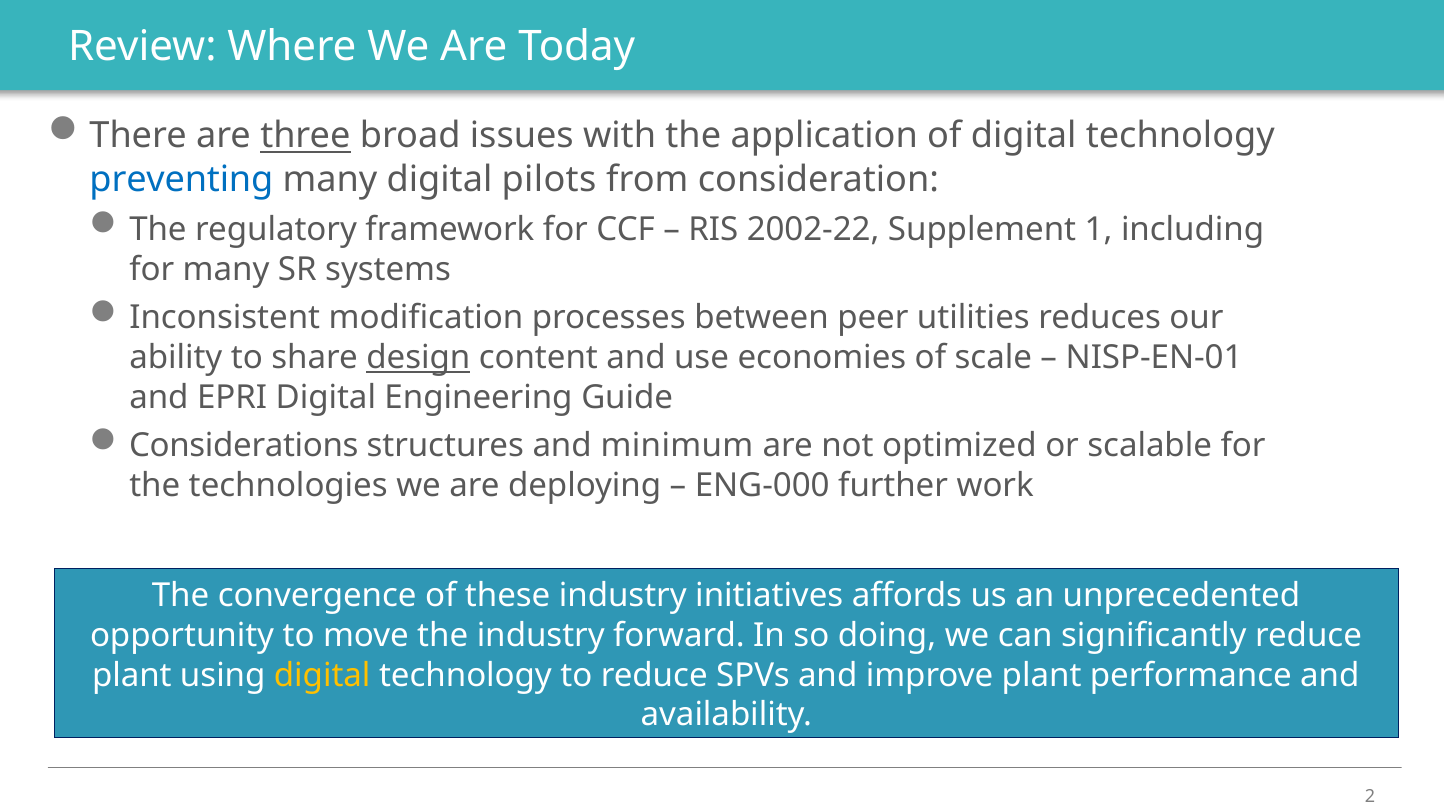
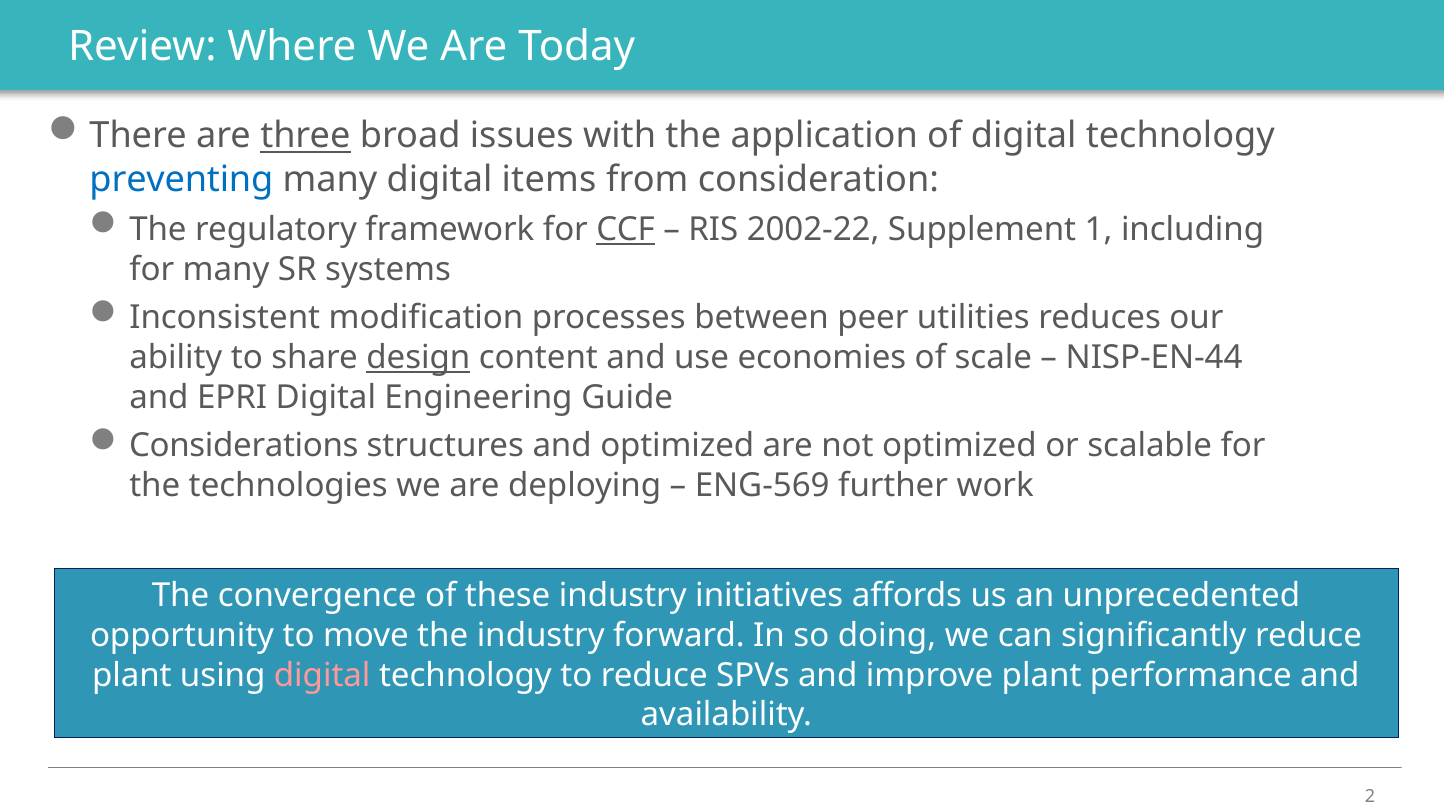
pilots: pilots -> items
CCF underline: none -> present
NISP-EN-01: NISP-EN-01 -> NISP-EN-44
and minimum: minimum -> optimized
ENG-000: ENG-000 -> ENG-569
digital at (322, 675) colour: yellow -> pink
